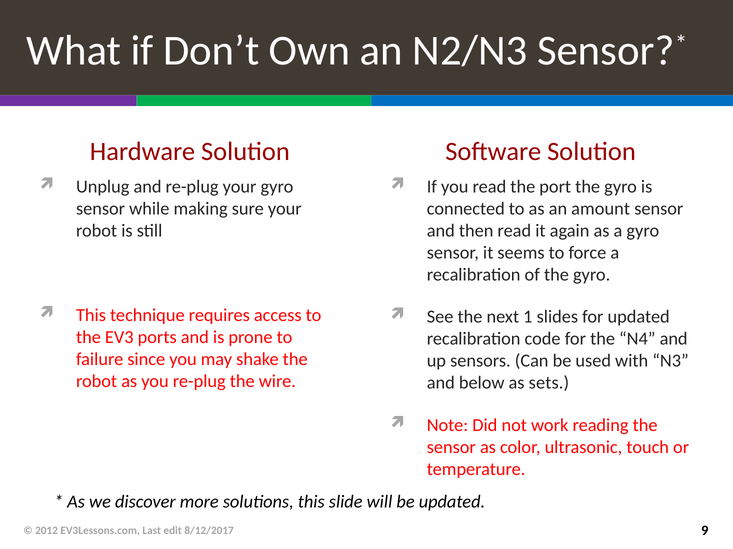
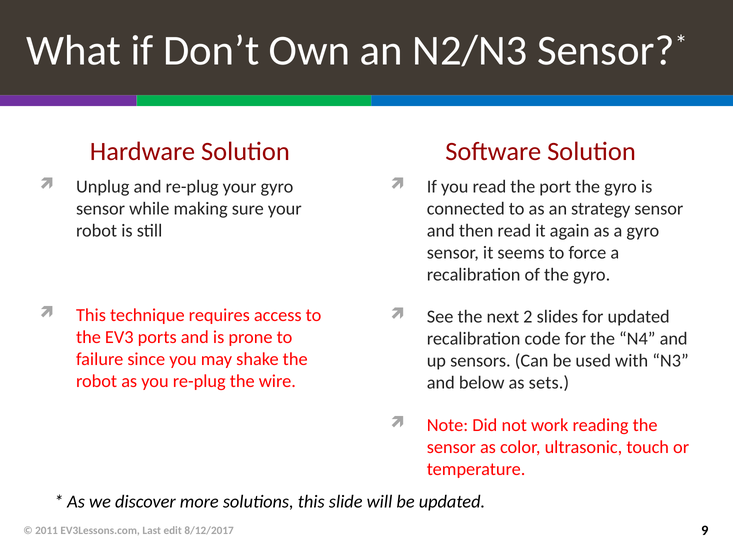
amount: amount -> strategy
1: 1 -> 2
2012: 2012 -> 2011
